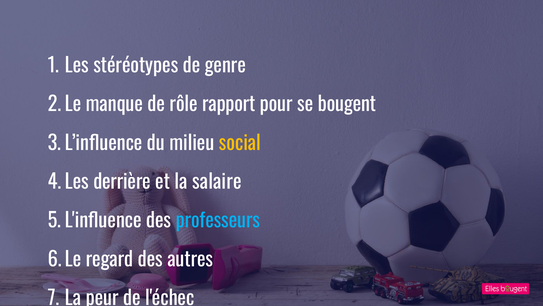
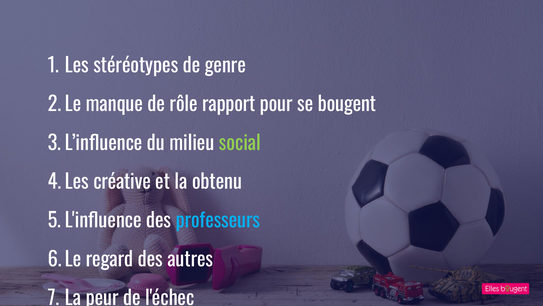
social colour: yellow -> light green
derrière: derrière -> créative
salaire: salaire -> obtenu
